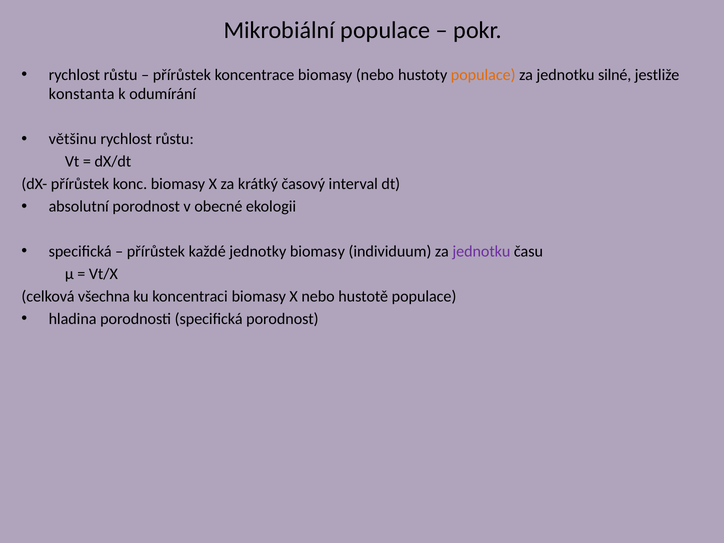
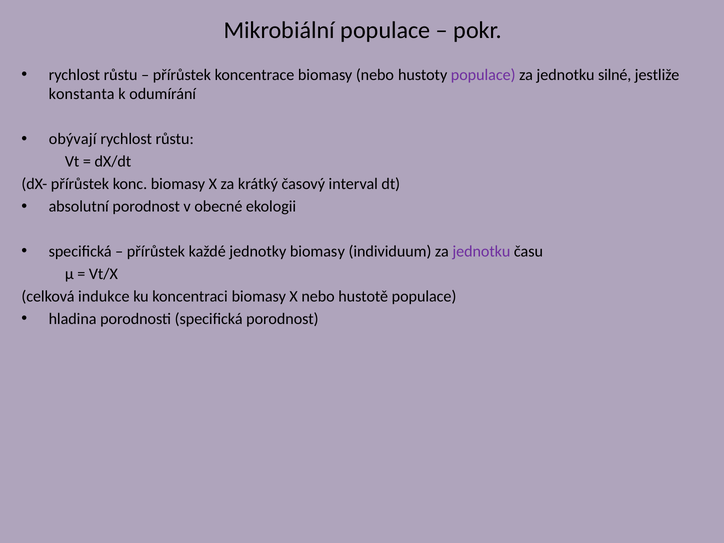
populace at (483, 75) colour: orange -> purple
většinu: většinu -> obývají
všechna: všechna -> indukce
